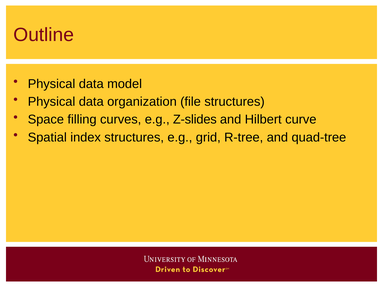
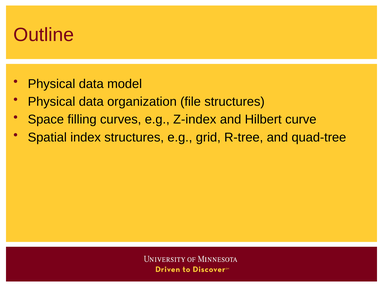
Z-slides: Z-slides -> Z-index
